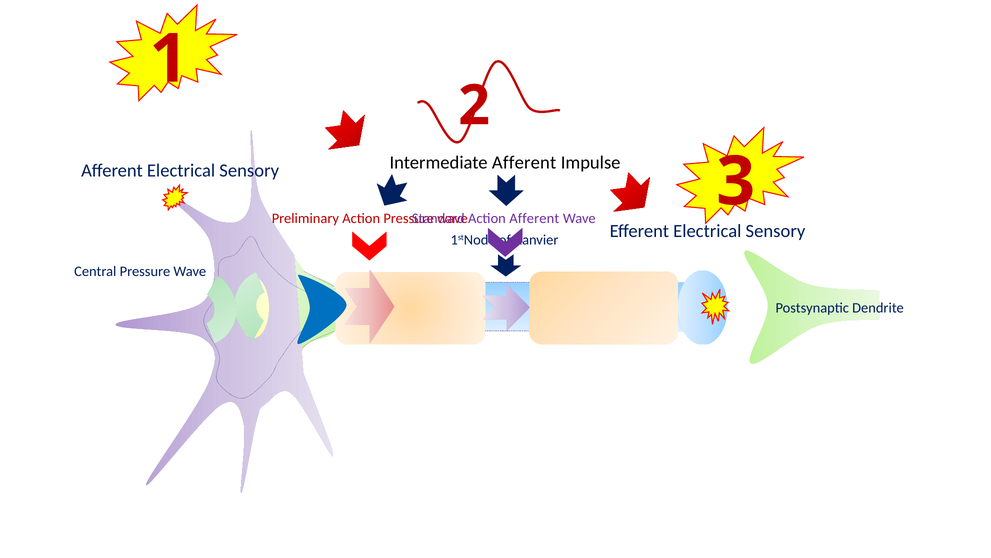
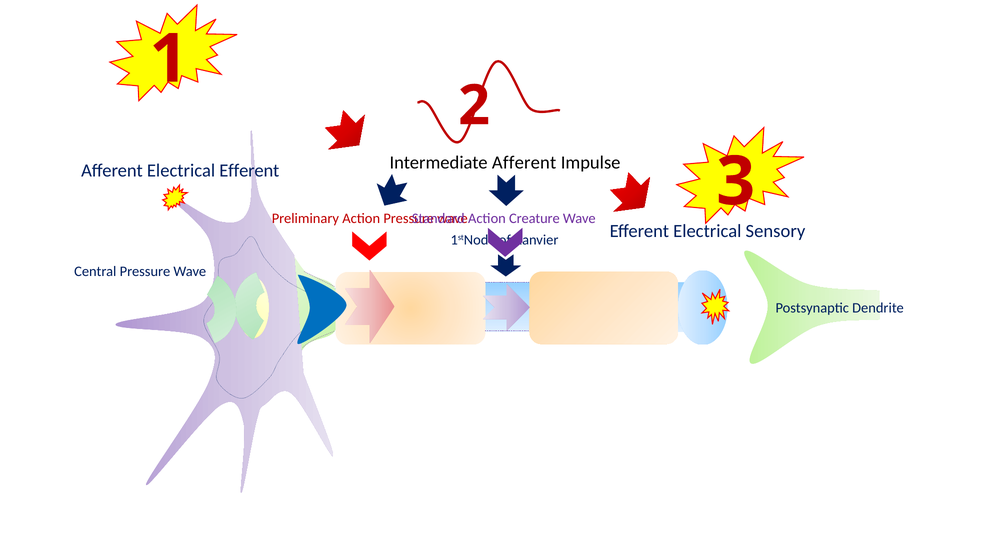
Afferent Electrical Sensory: Sensory -> Efferent
Action Afferent: Afferent -> Creature
